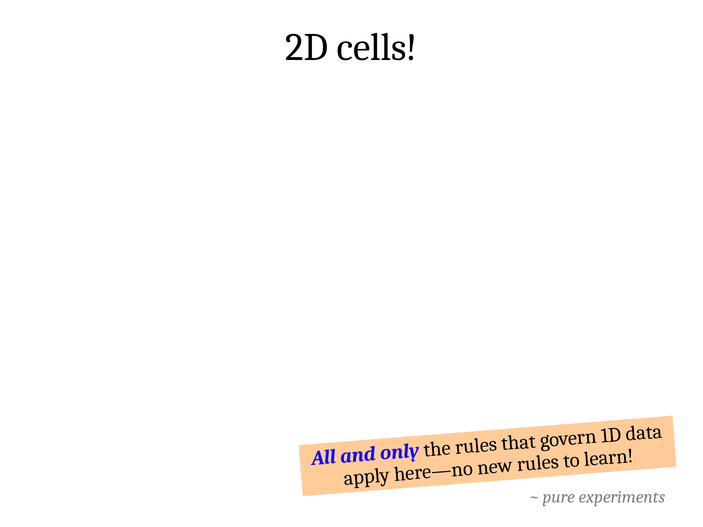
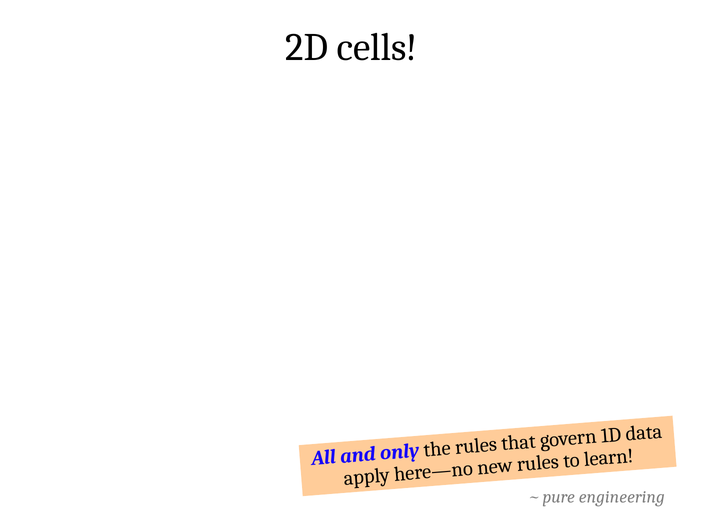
experiments: experiments -> engineering
